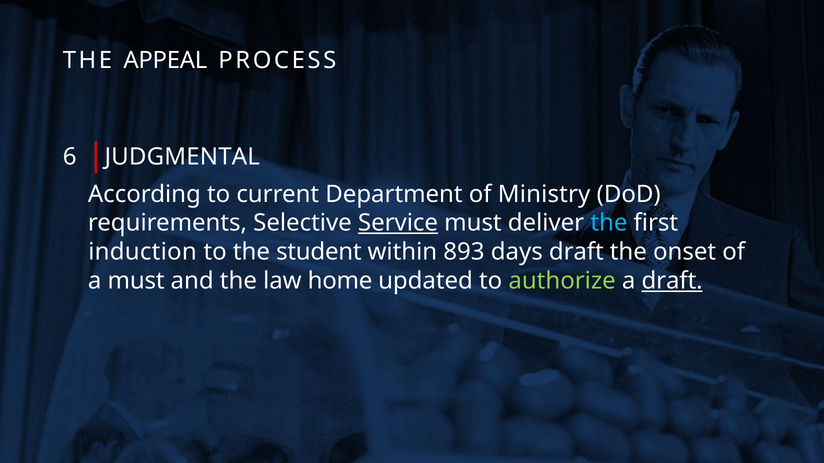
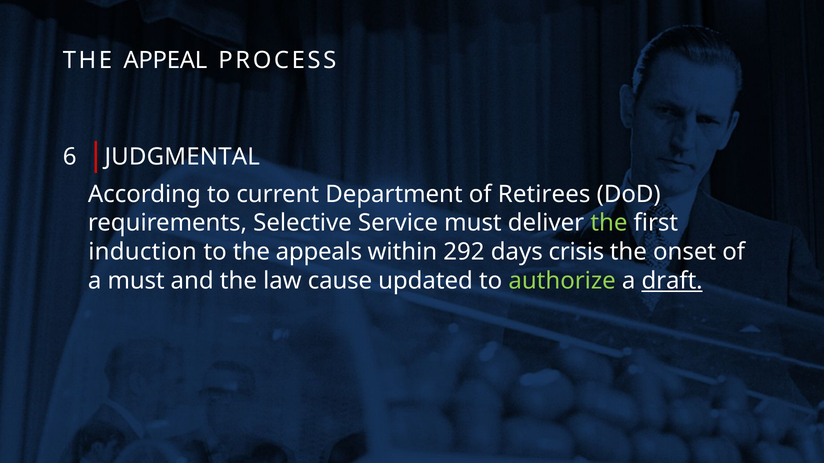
Ministry: Ministry -> Retirees
Service underline: present -> none
the at (609, 223) colour: light blue -> light green
student: student -> appeals
893: 893 -> 292
days draft: draft -> crisis
home: home -> cause
